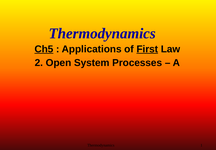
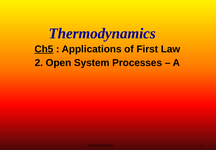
First underline: present -> none
